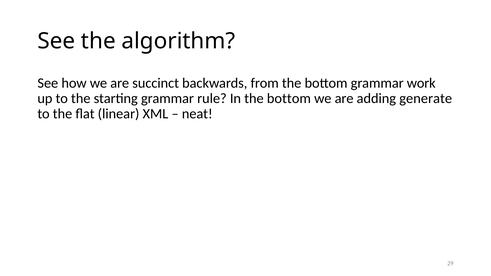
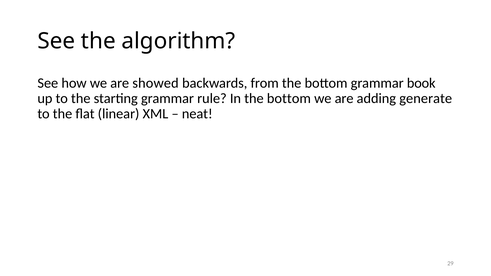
succinct: succinct -> showed
work: work -> book
